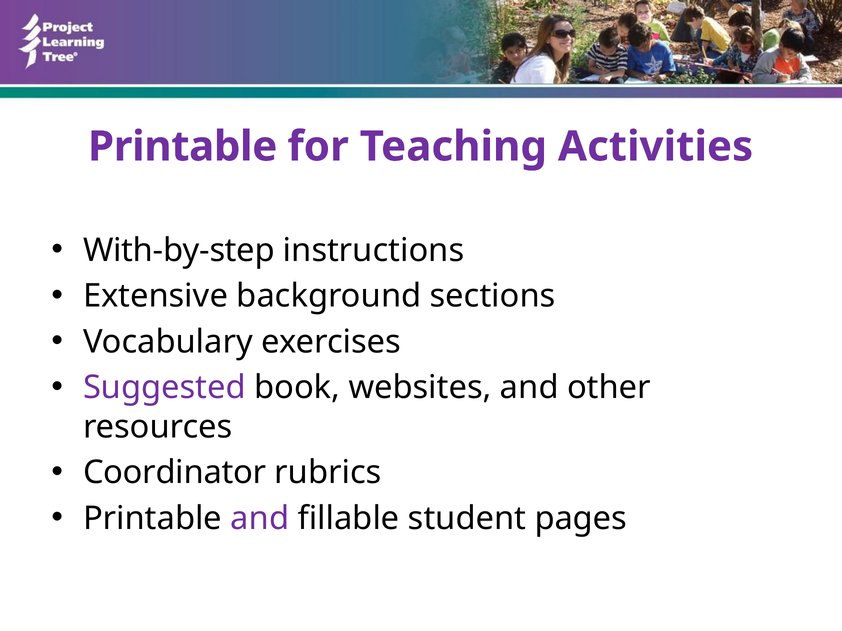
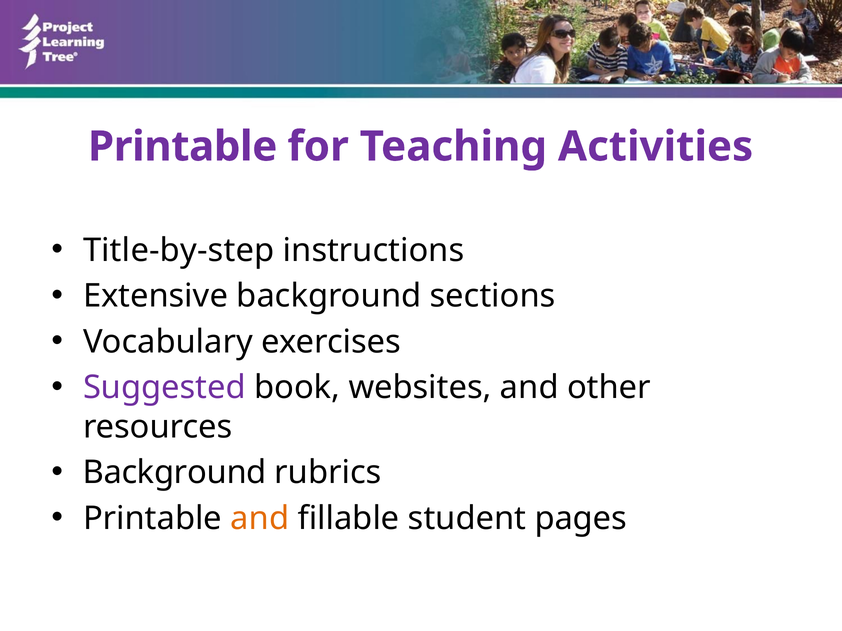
With-by-step: With-by-step -> Title-by-step
Coordinator at (175, 473): Coordinator -> Background
and at (260, 519) colour: purple -> orange
